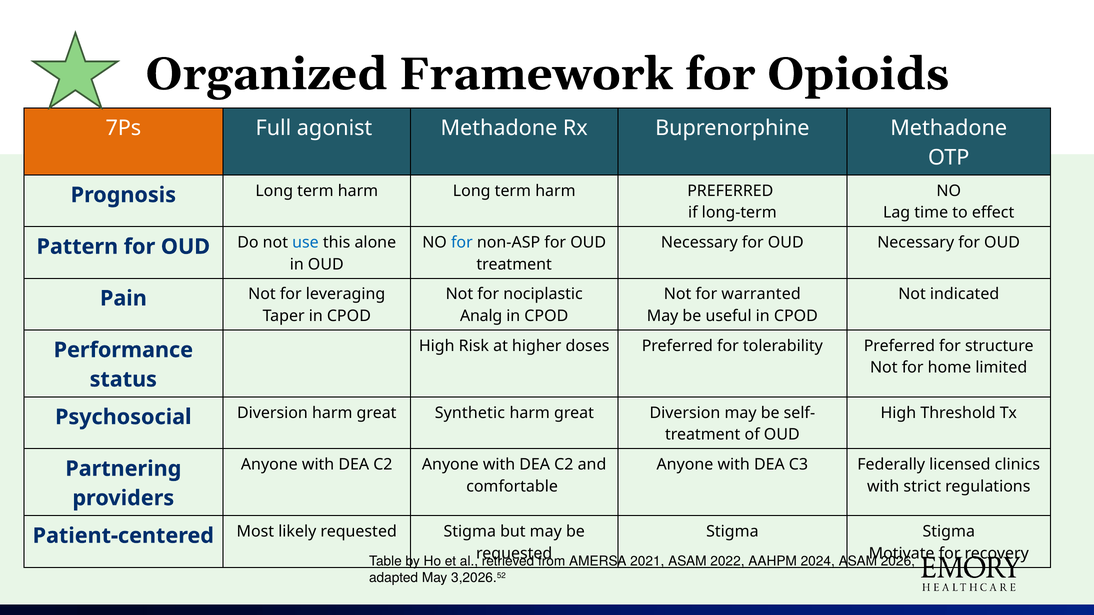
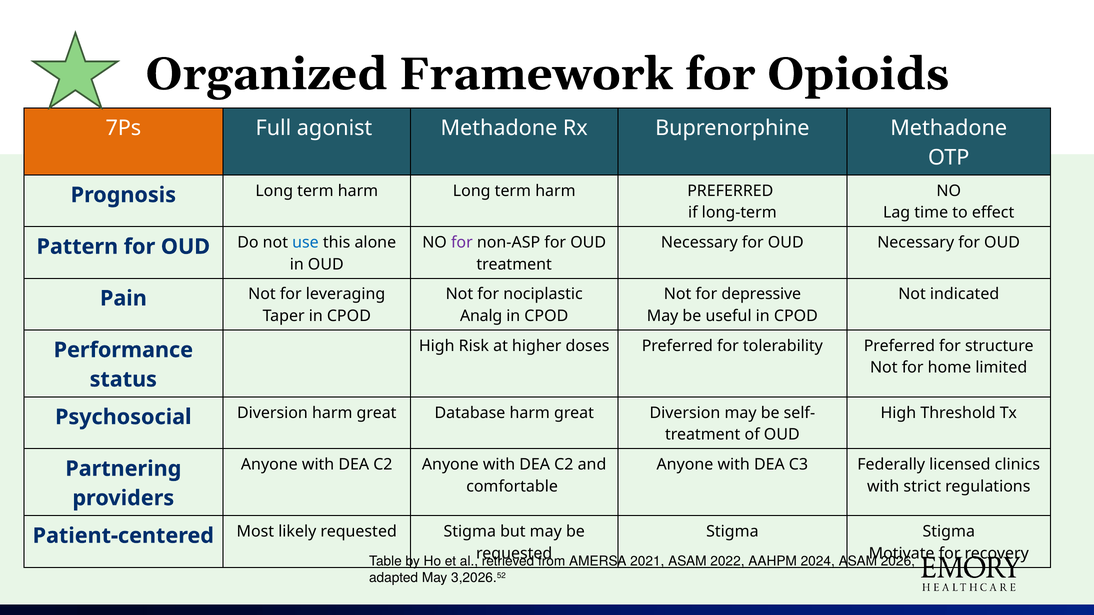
for at (462, 243) colour: blue -> purple
warranted: warranted -> depressive
Synthetic: Synthetic -> Database
